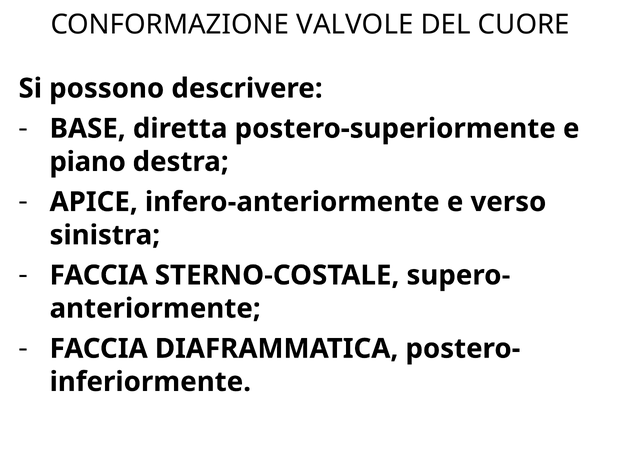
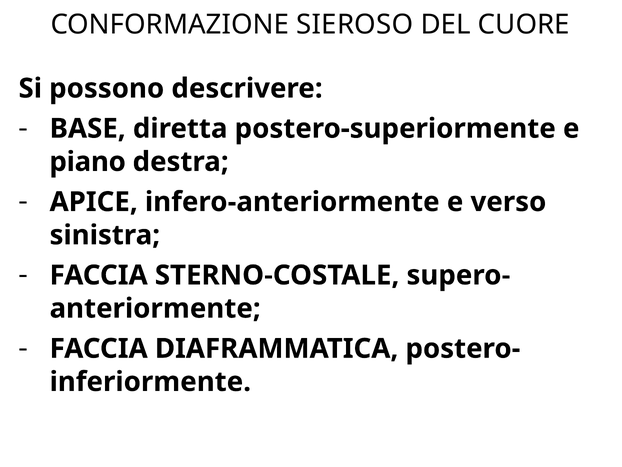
VALVOLE: VALVOLE -> SIEROSO
